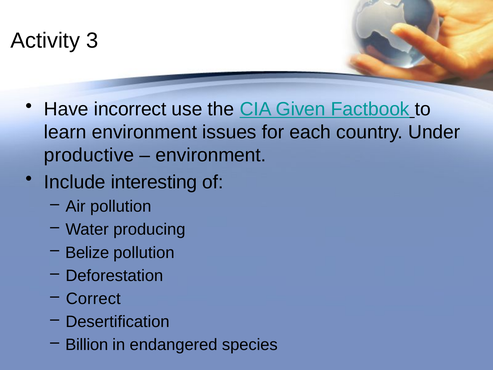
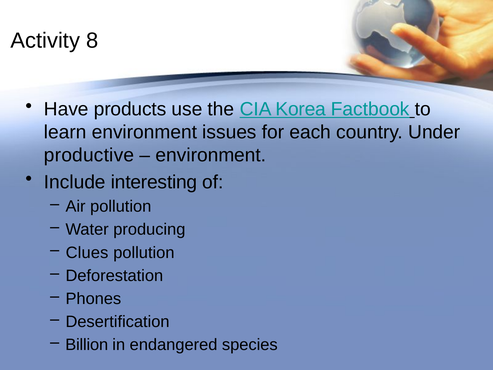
3: 3 -> 8
incorrect: incorrect -> products
Given: Given -> Korea
Belize: Belize -> Clues
Correct: Correct -> Phones
